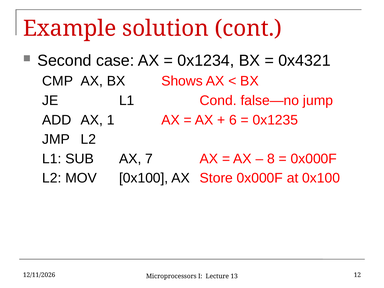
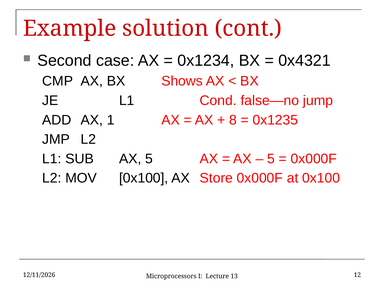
6: 6 -> 8
AX 7: 7 -> 5
8 at (271, 159): 8 -> 5
